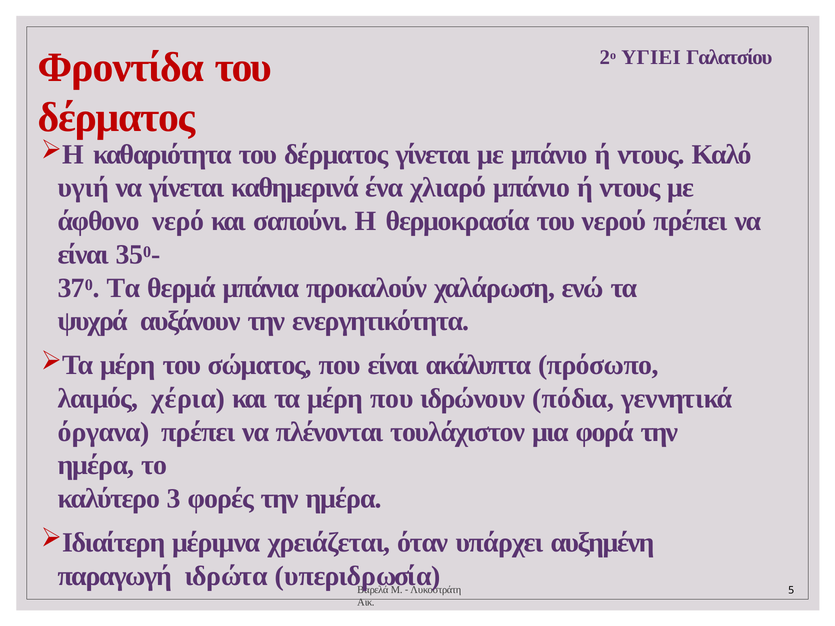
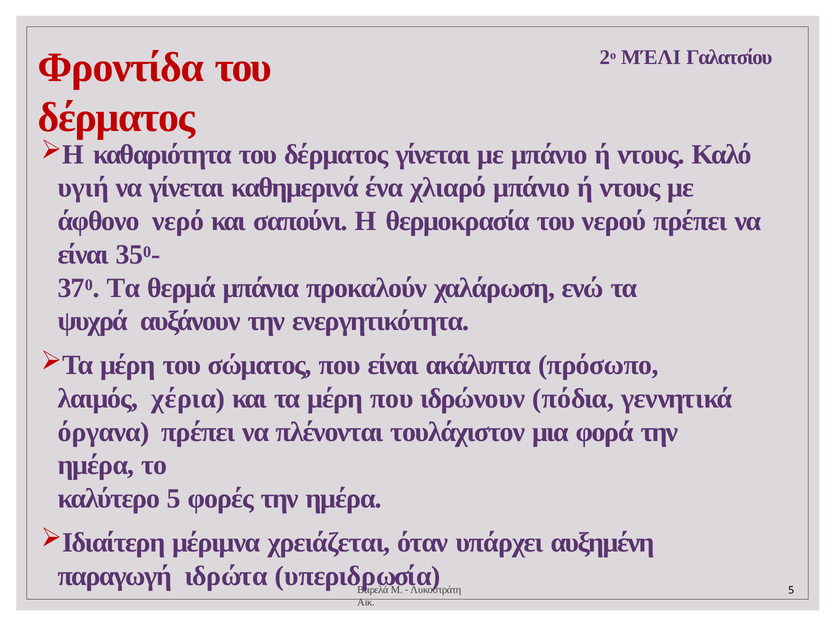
ΥΓΙΕΙ: ΥΓΙΕΙ -> ΜΈΛΙ
καλύτερο 3: 3 -> 5
